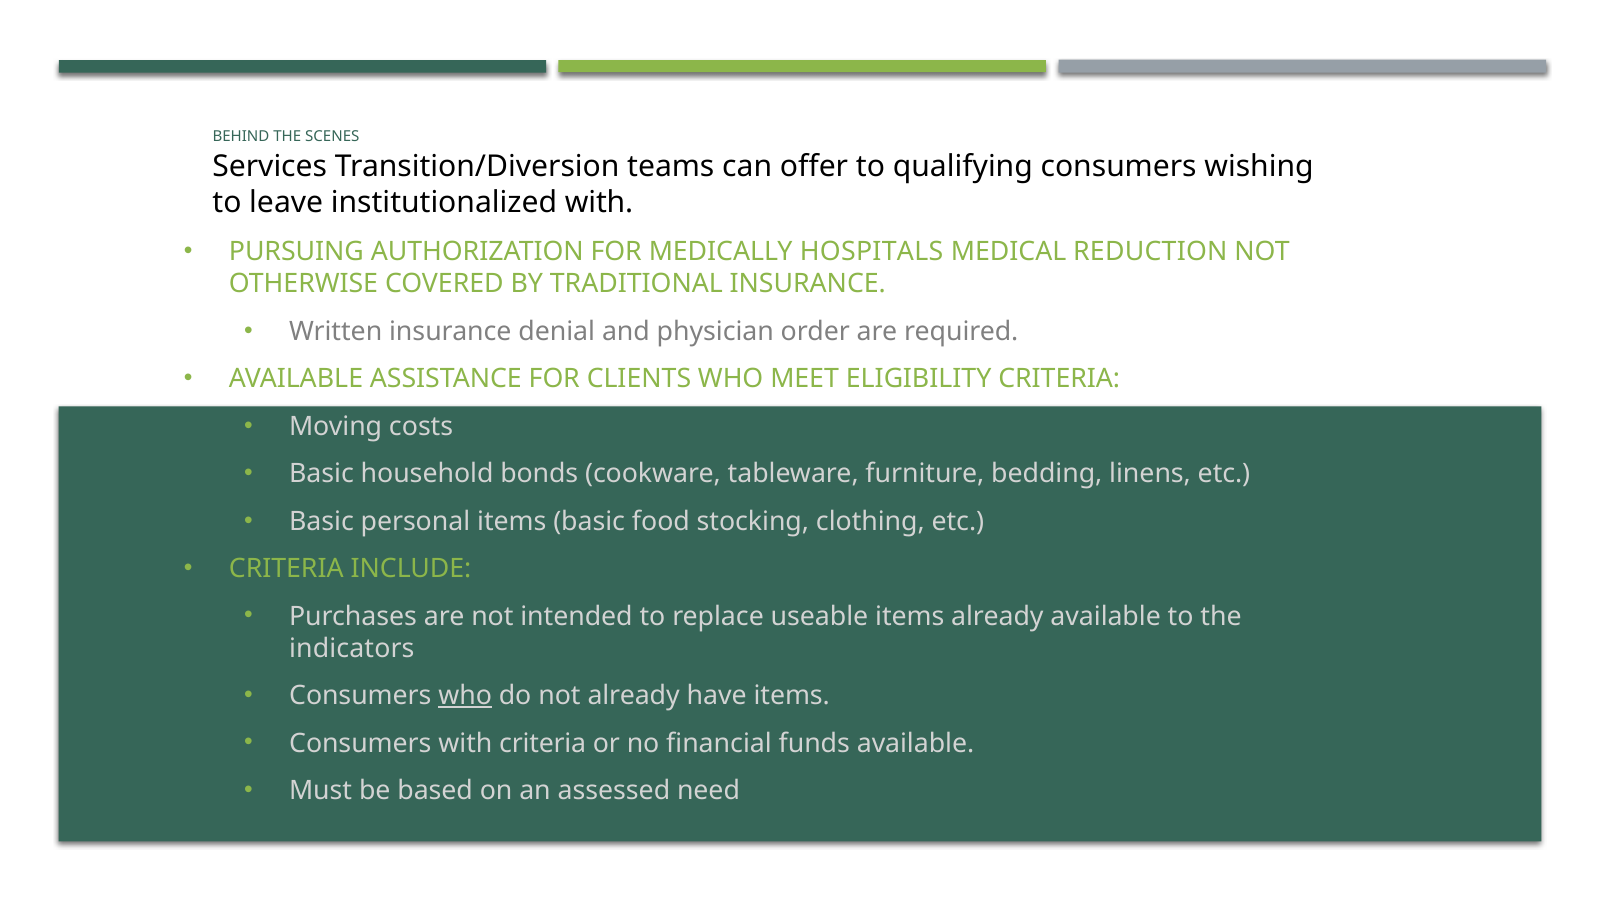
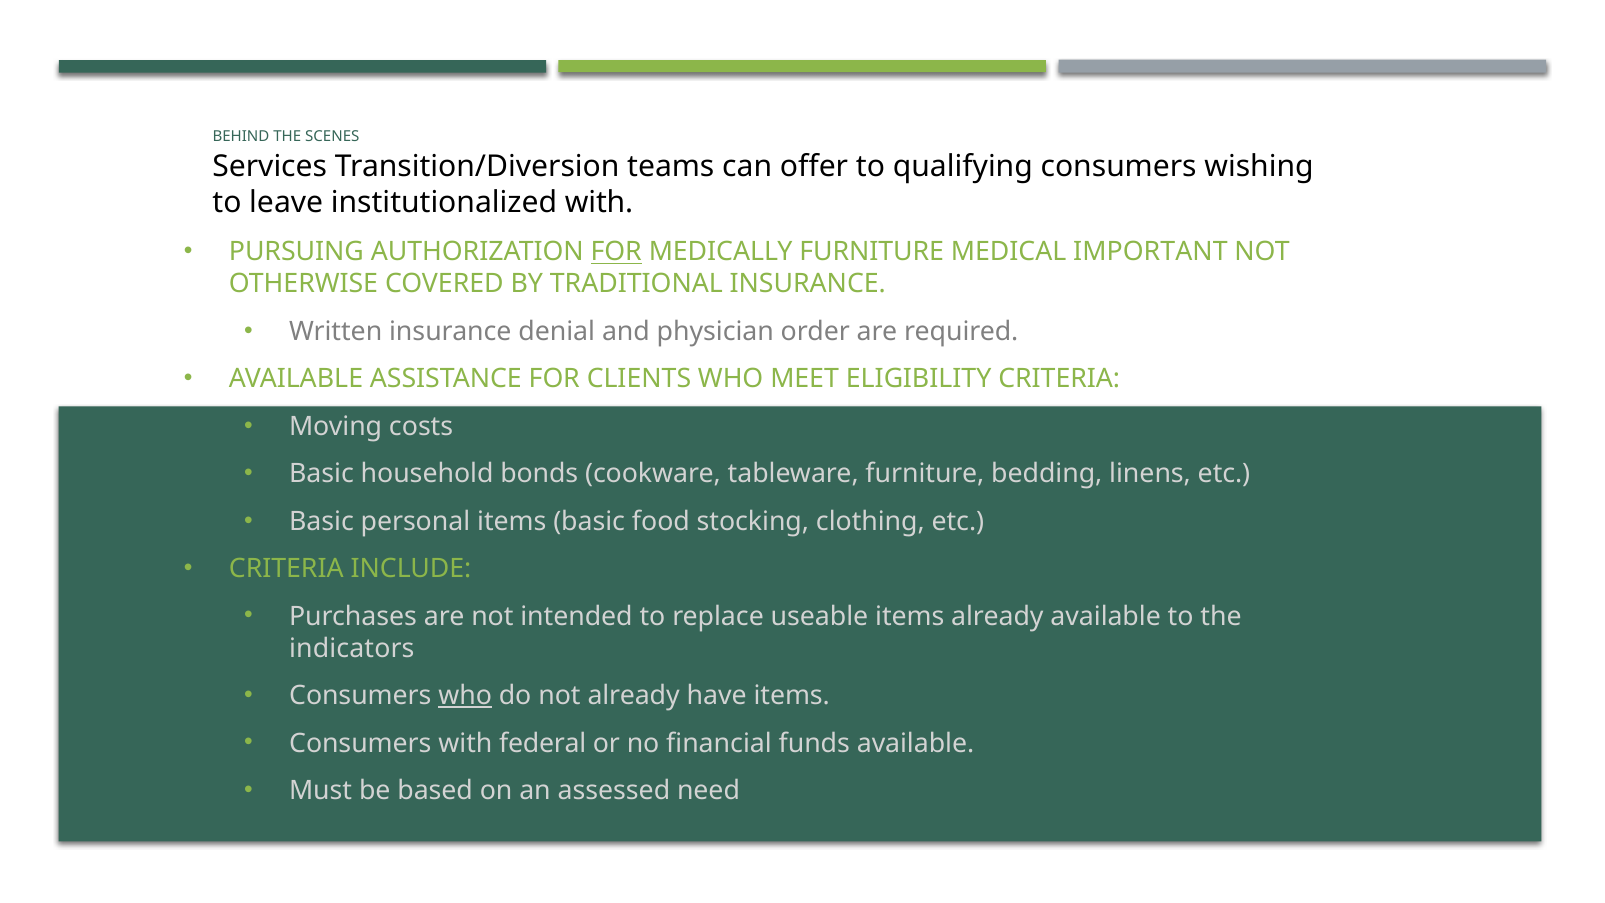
FOR at (616, 252) underline: none -> present
MEDICALLY HOSPITALS: HOSPITALS -> FURNITURE
REDUCTION: REDUCTION -> IMPORTANT
with criteria: criteria -> federal
